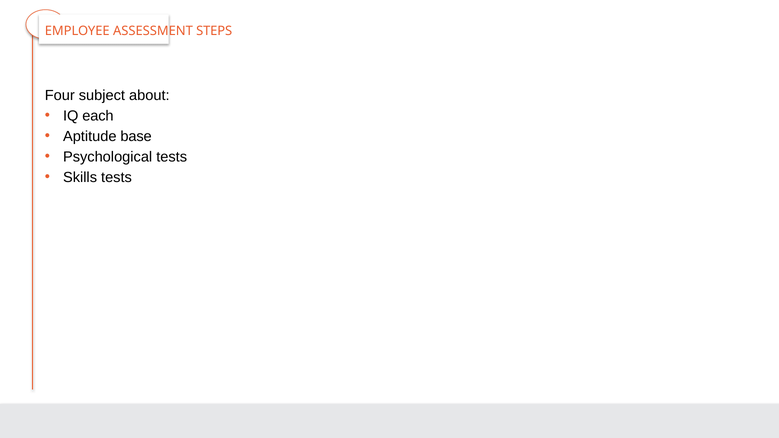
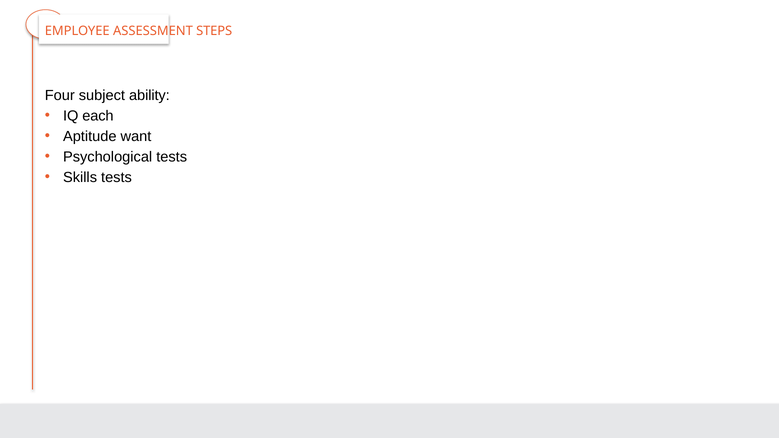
about: about -> ability
base: base -> want
